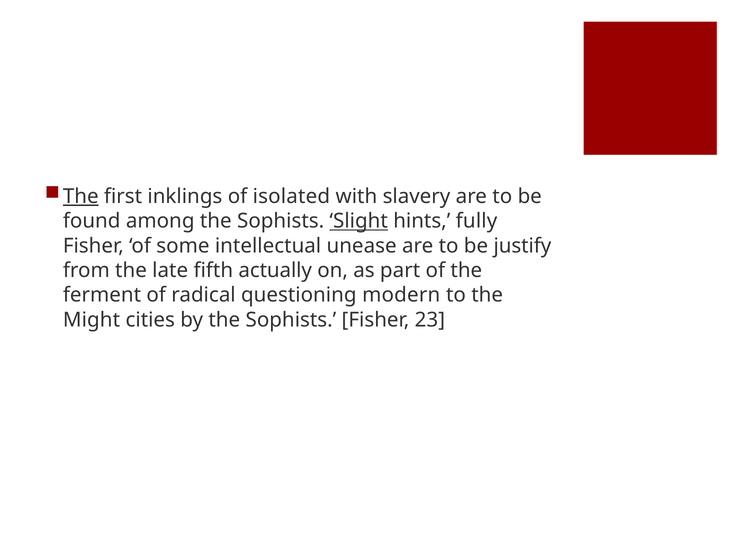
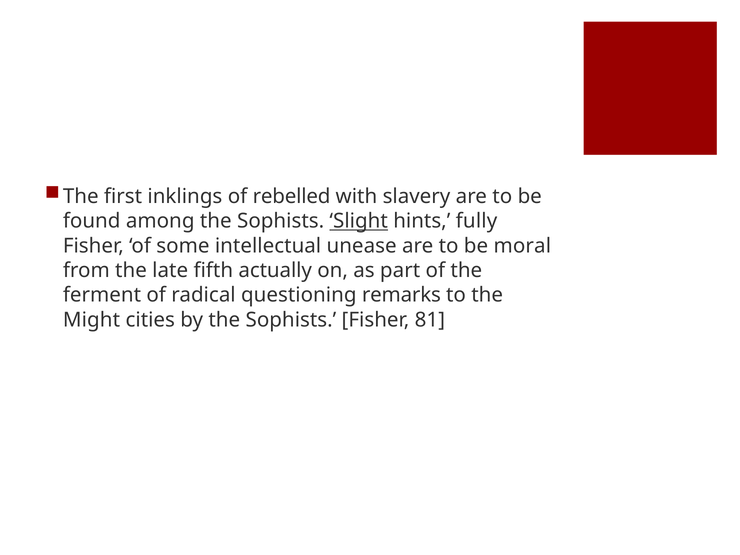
The at (81, 196) underline: present -> none
isolated: isolated -> rebelled
justify: justify -> moral
modern: modern -> remarks
23: 23 -> 81
